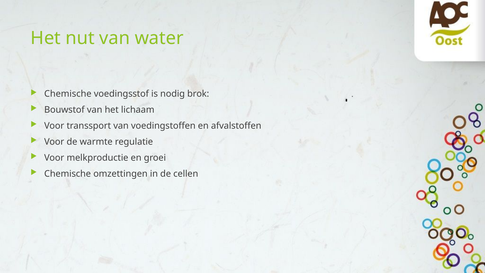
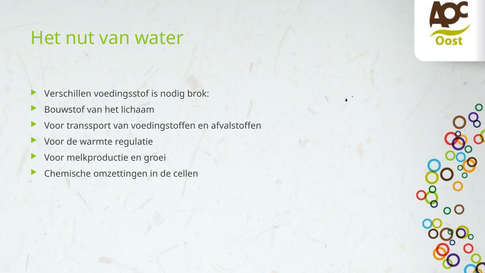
Chemische at (68, 94): Chemische -> Verschillen
